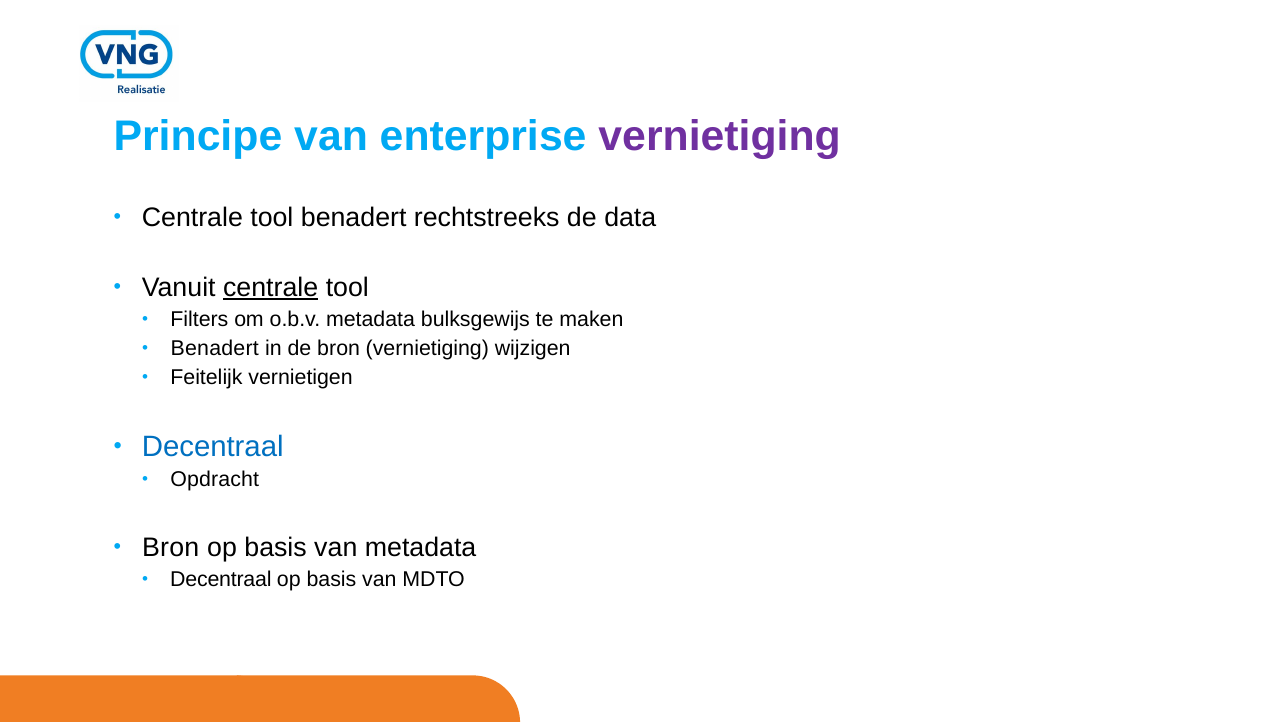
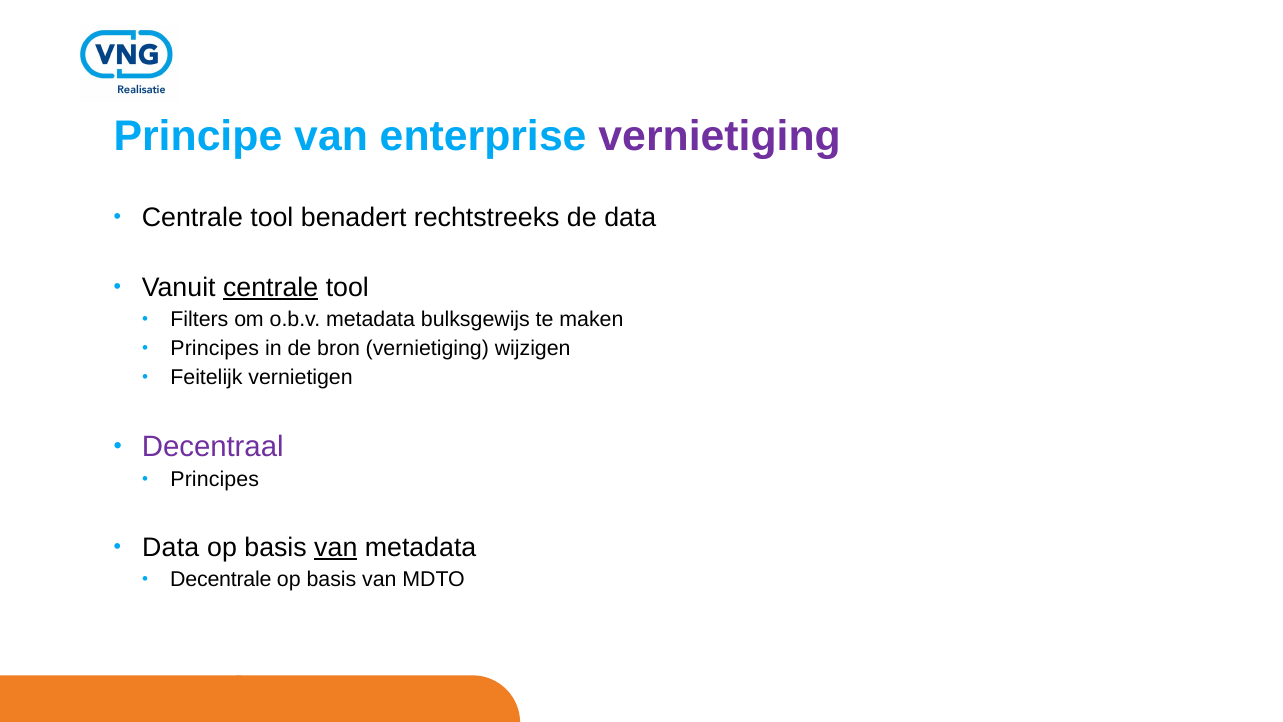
Benadert at (215, 348): Benadert -> Principes
Decentraal at (213, 446) colour: blue -> purple
Opdracht at (215, 480): Opdracht -> Principes
Bron at (171, 547): Bron -> Data
van at (336, 547) underline: none -> present
Decentraal at (221, 579): Decentraal -> Decentrale
